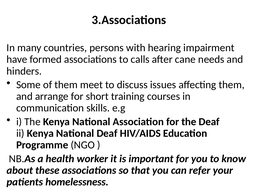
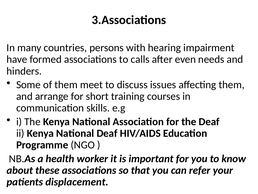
cane: cane -> even
homelessness: homelessness -> displacement
